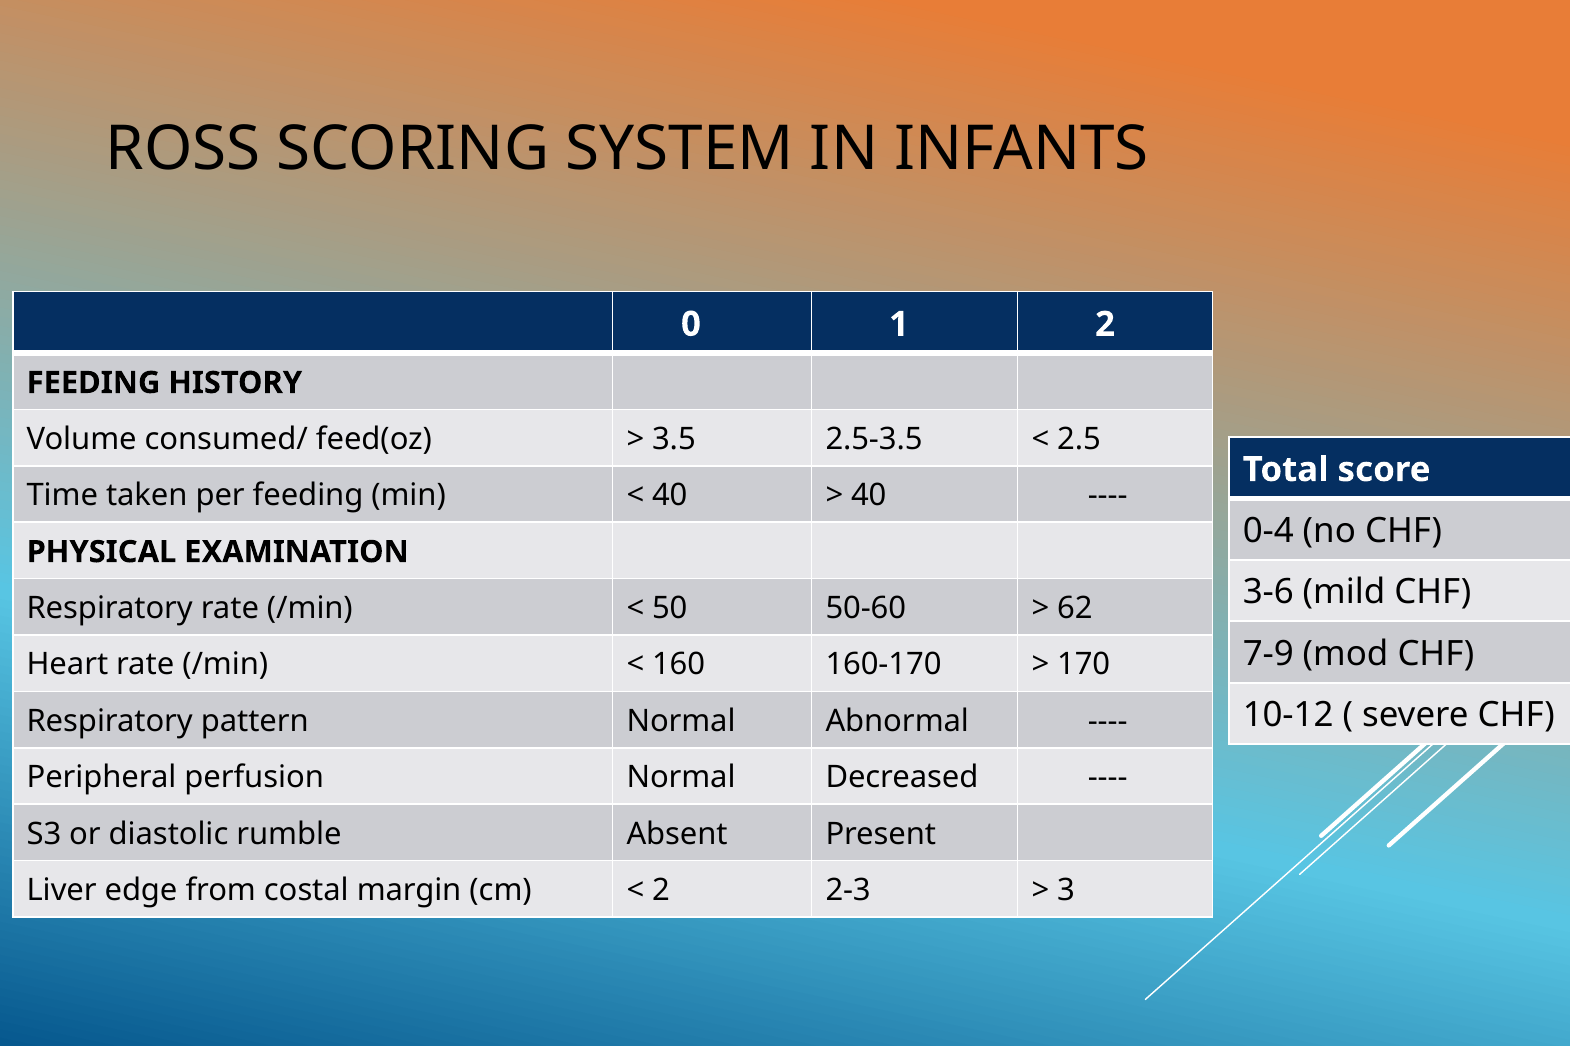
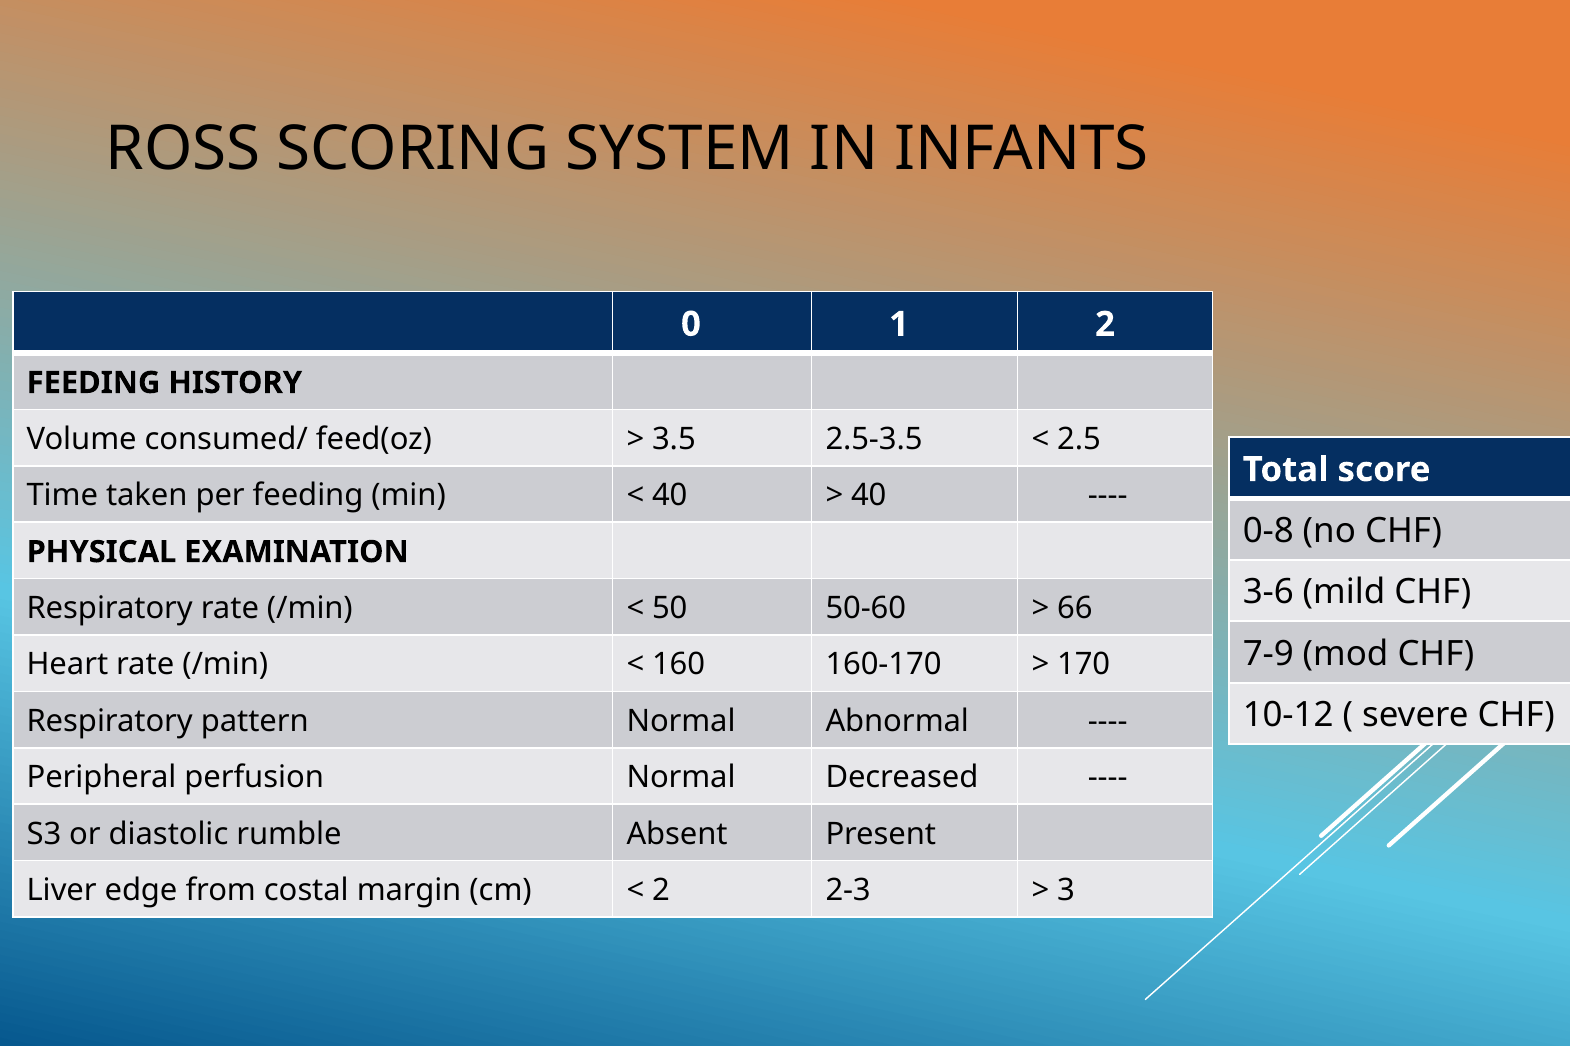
0-4: 0-4 -> 0-8
62: 62 -> 66
